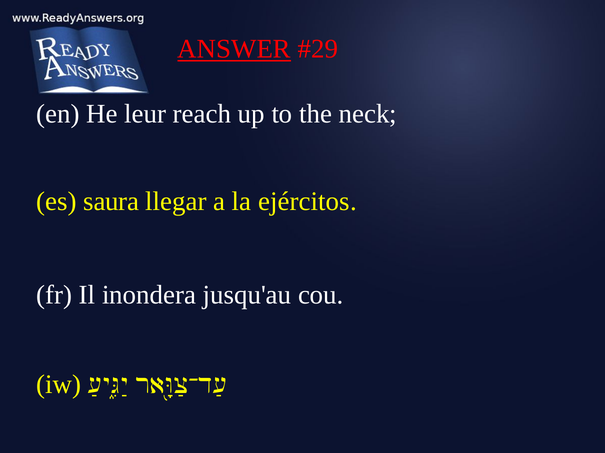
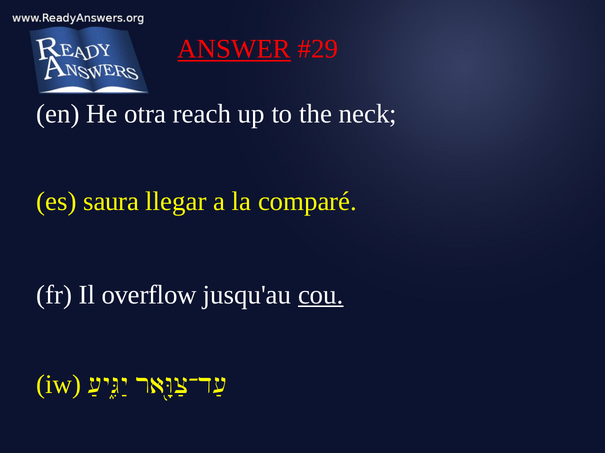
leur: leur -> otra
ejércitos: ejércitos -> comparé
inondera: inondera -> overflow
cou underline: none -> present
